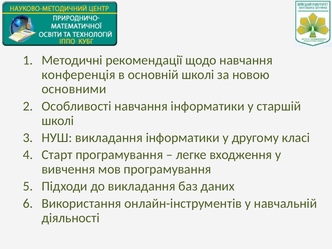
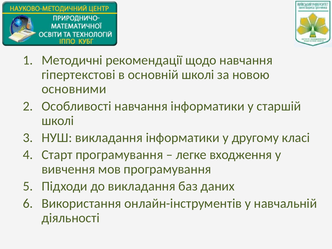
конференція: конференція -> гіпертекстові
